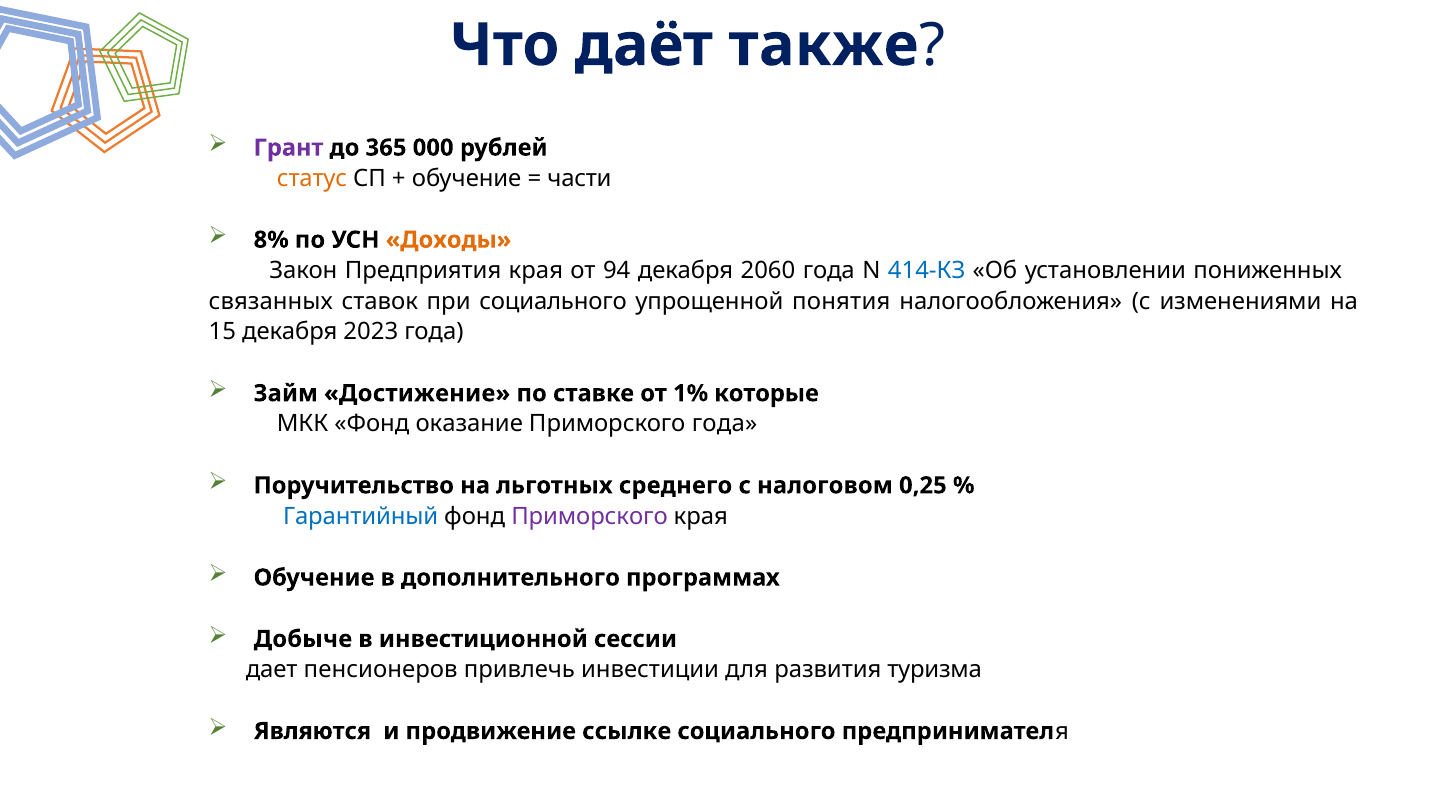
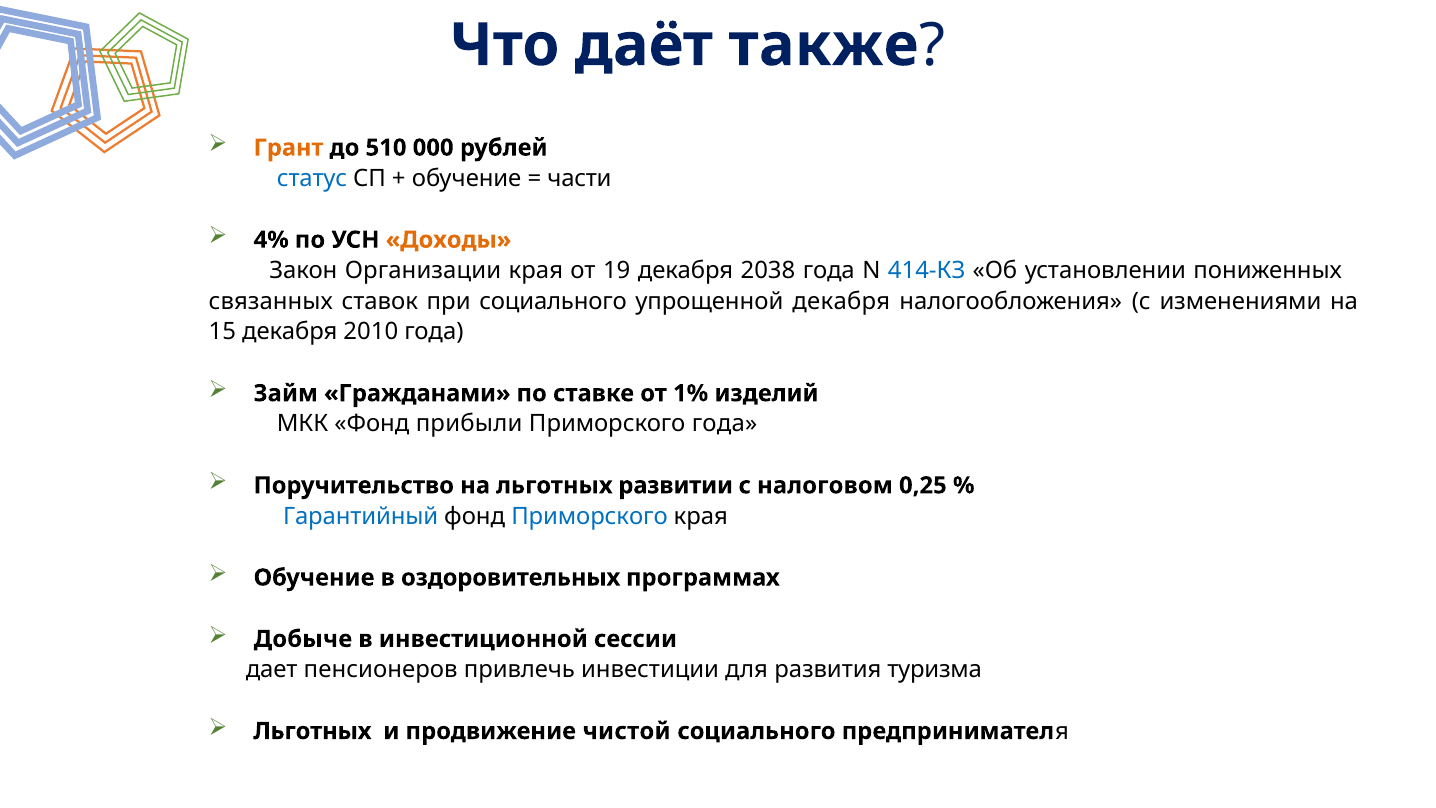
Грант colour: purple -> orange
365: 365 -> 510
статус colour: orange -> blue
8%: 8% -> 4%
Предприятия: Предприятия -> Организации
94: 94 -> 19
2060: 2060 -> 2038
упрощенной понятия: понятия -> декабря
2023: 2023 -> 2010
Достижение: Достижение -> Гражданами
которые: которые -> изделий
оказание: оказание -> прибыли
среднего: среднего -> развитии
Приморского at (589, 516) colour: purple -> blue
дополнительного: дополнительного -> оздоровительных
Являются at (312, 731): Являются -> Льготных
ссылке: ссылке -> чистой
